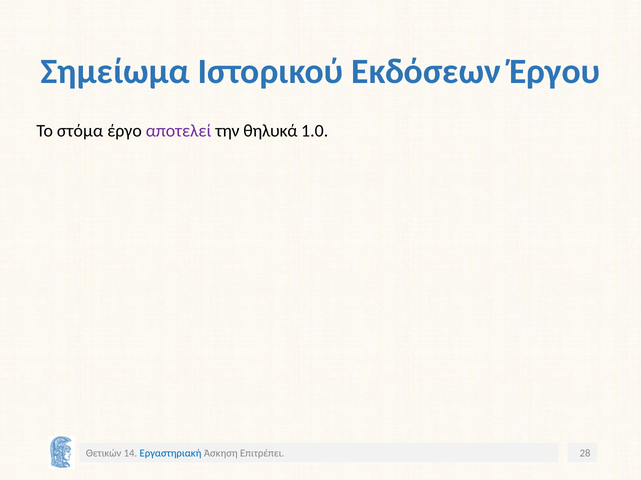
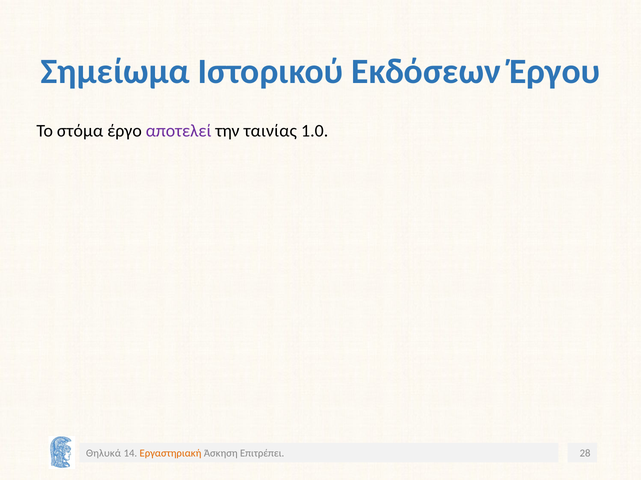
θηλυκά: θηλυκά -> ταινίας
Θετικών: Θετικών -> Θηλυκά
Εργαστηριακή colour: blue -> orange
